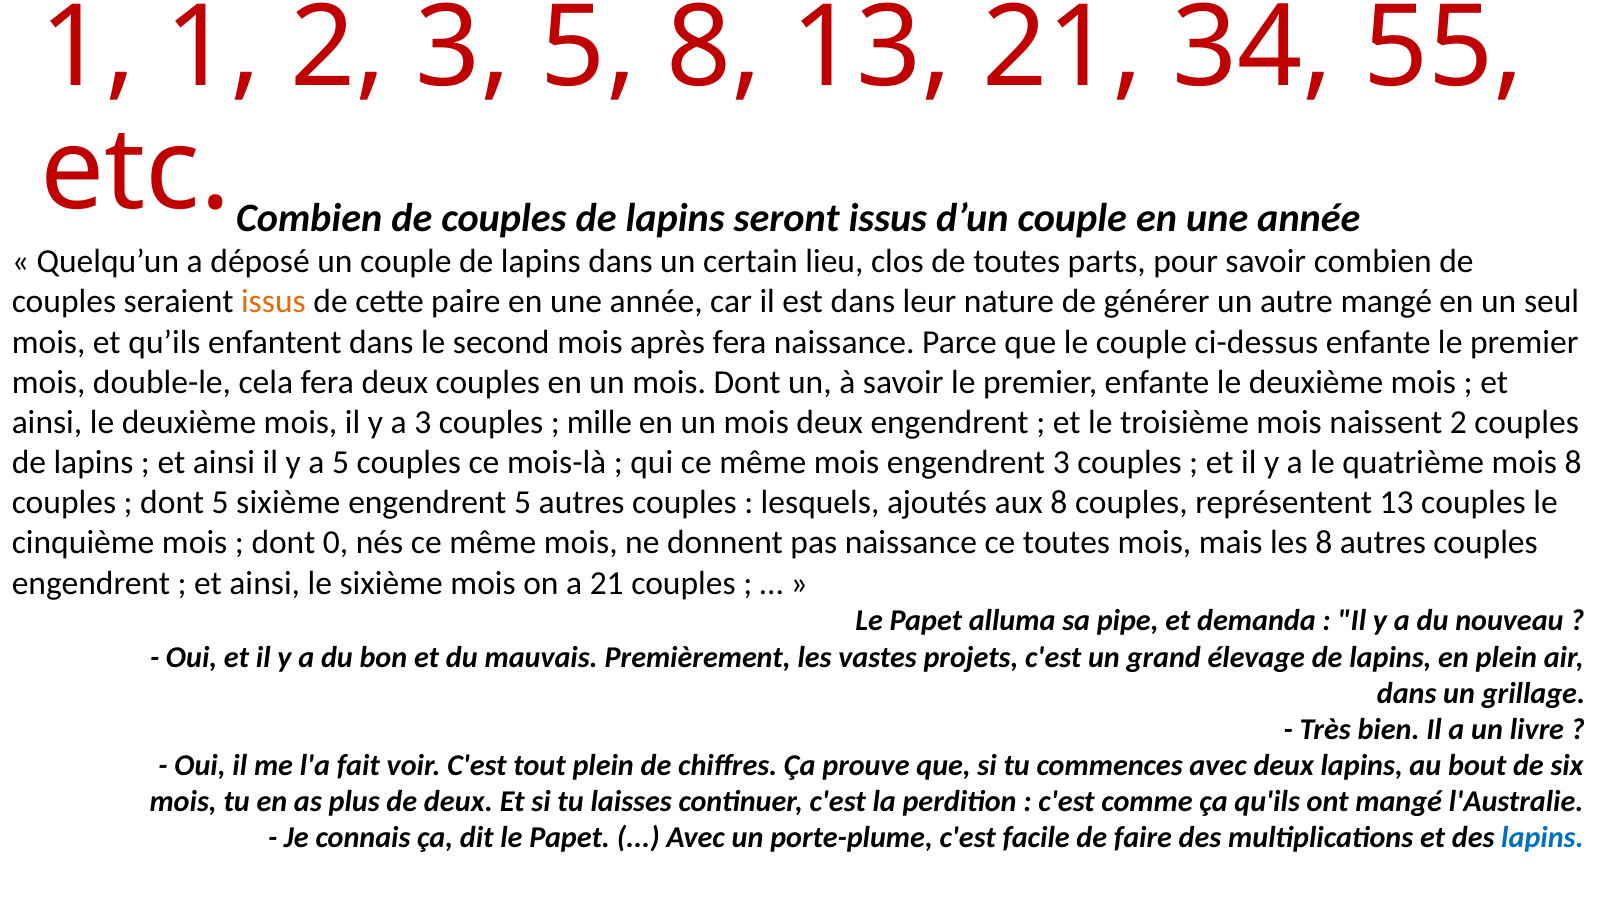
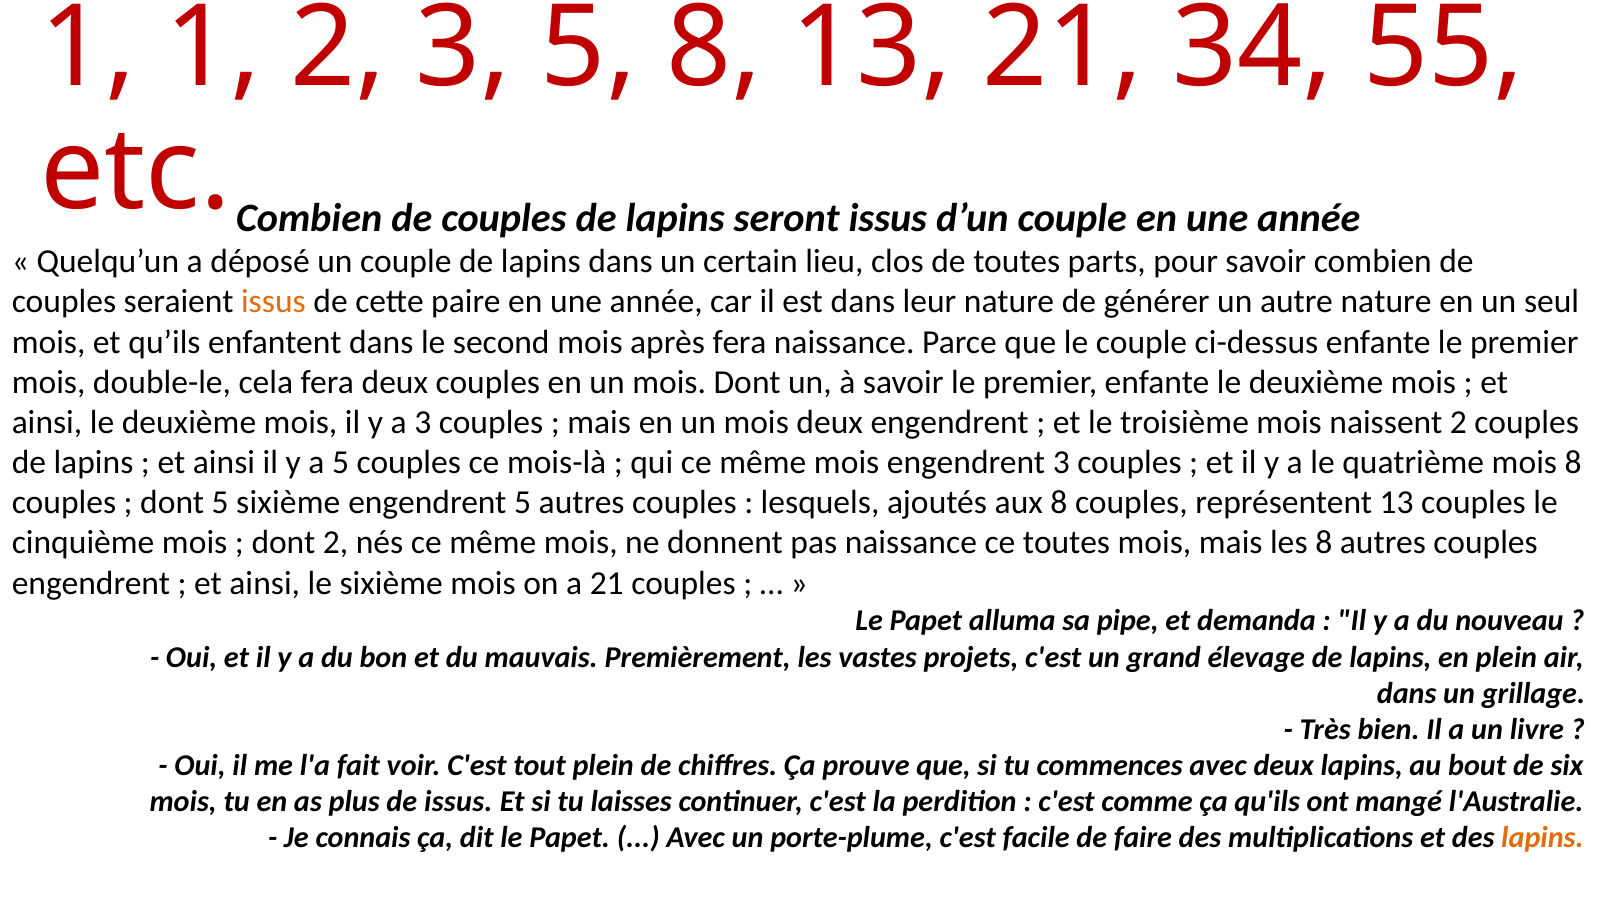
autre mangé: mangé -> nature
mille at (599, 423): mille -> mais
dont 0: 0 -> 2
de deux: deux -> issus
lapins at (1542, 838) colour: blue -> orange
